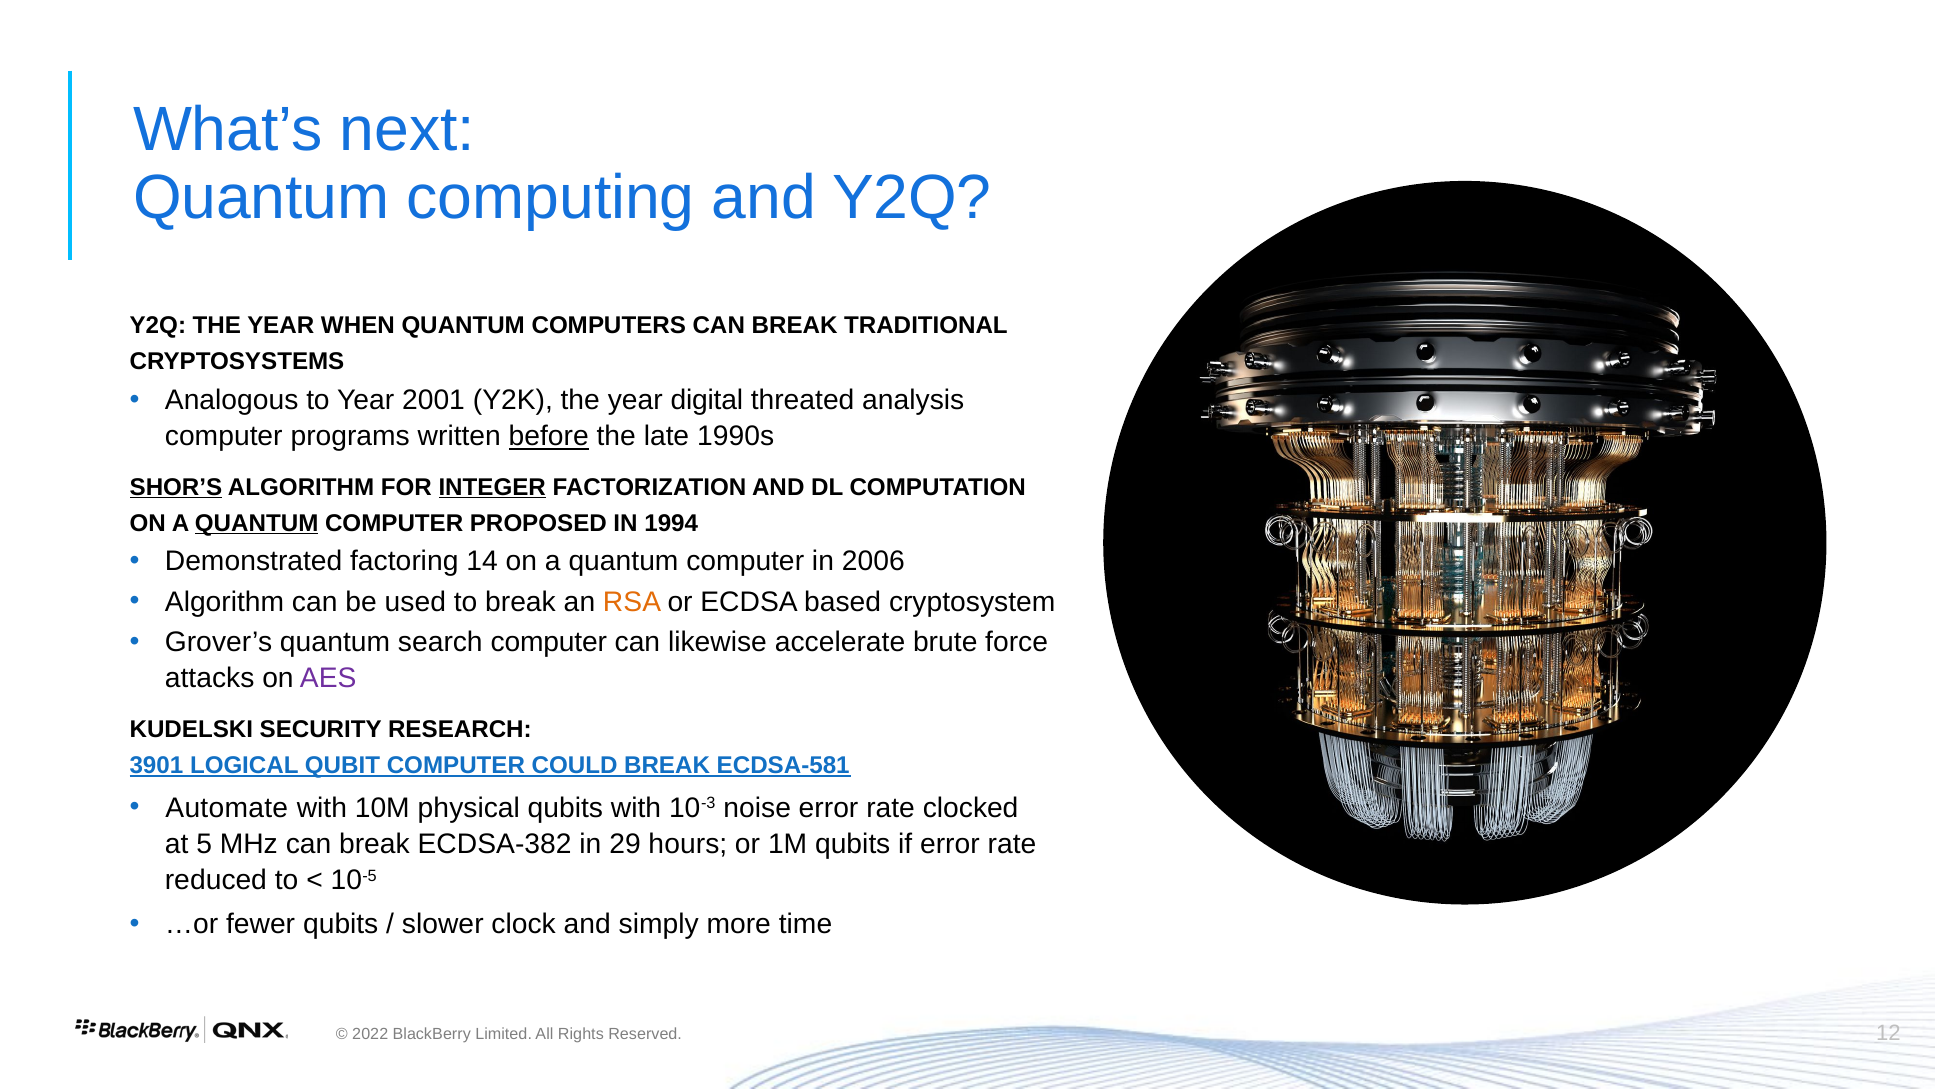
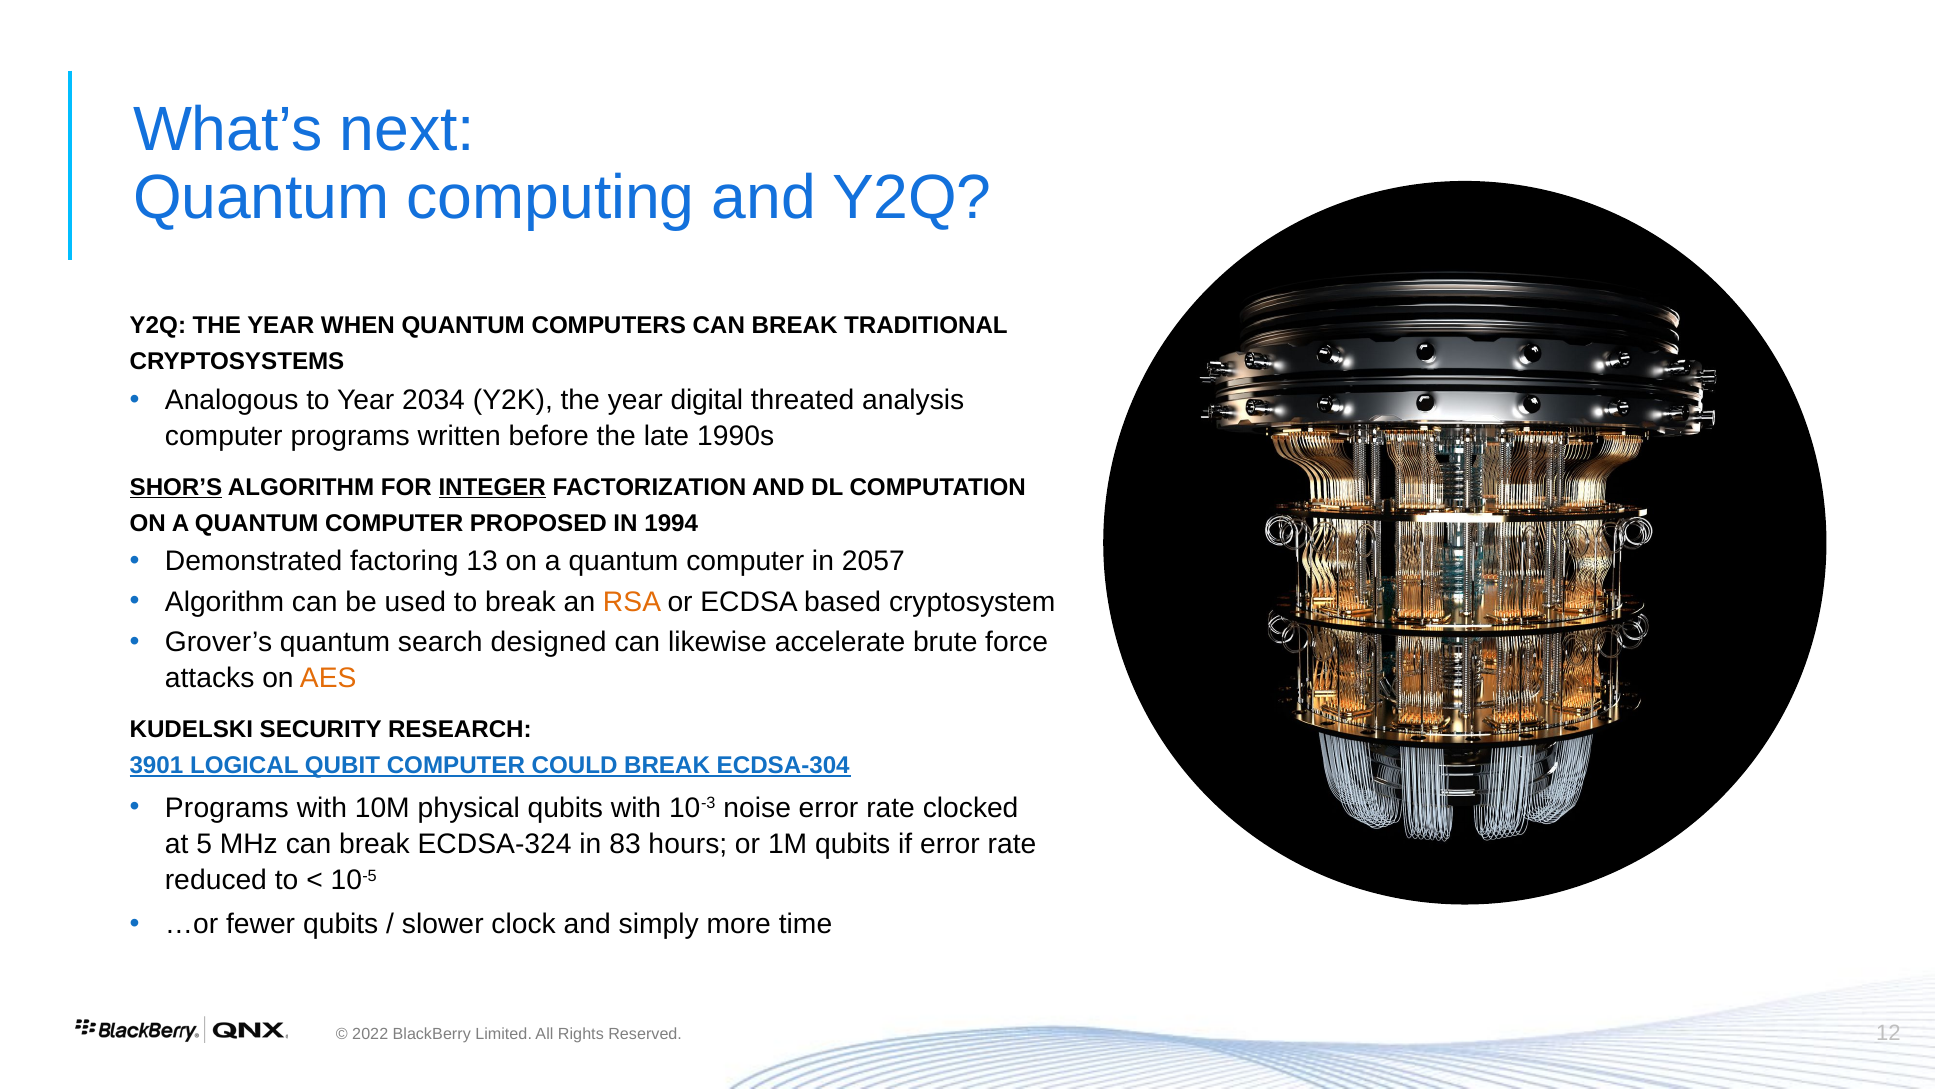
2001: 2001 -> 2034
before underline: present -> none
QUANTUM at (257, 523) underline: present -> none
14: 14 -> 13
2006: 2006 -> 2057
search computer: computer -> designed
AES colour: purple -> orange
ECDSA-581: ECDSA-581 -> ECDSA-304
Automate at (227, 807): Automate -> Programs
ECDSA-382: ECDSA-382 -> ECDSA-324
29: 29 -> 83
